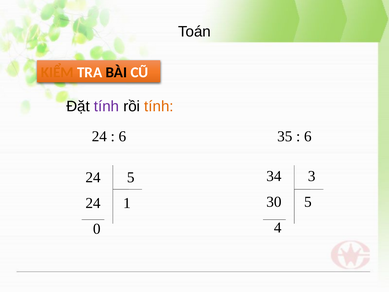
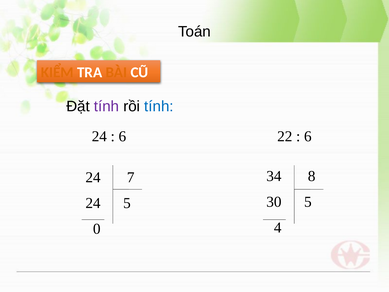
BÀI colour: black -> orange
tính at (159, 106) colour: orange -> blue
35: 35 -> 22
3: 3 -> 8
24 5: 5 -> 7
24 1: 1 -> 5
